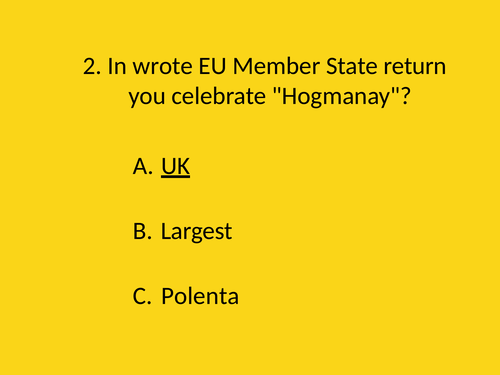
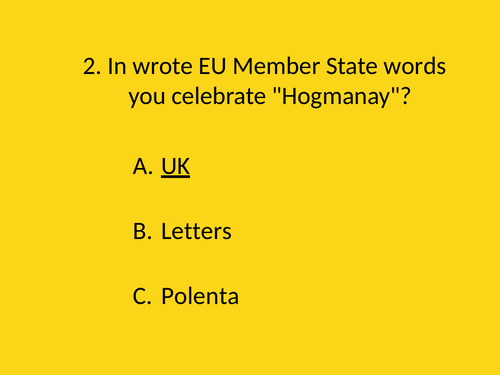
return: return -> words
Largest: Largest -> Letters
